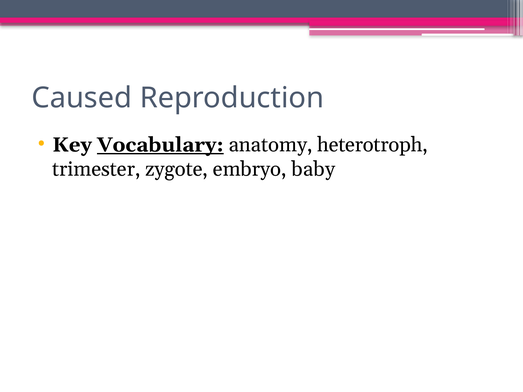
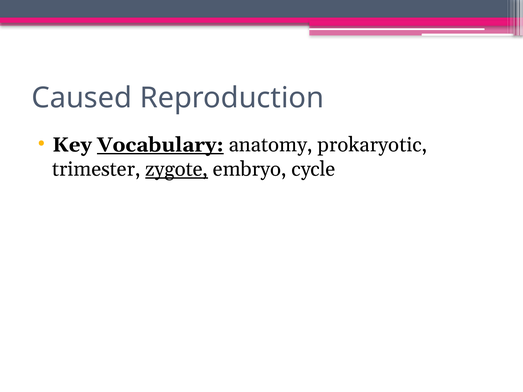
heterotroph: heterotroph -> prokaryotic
zygote underline: none -> present
baby: baby -> cycle
